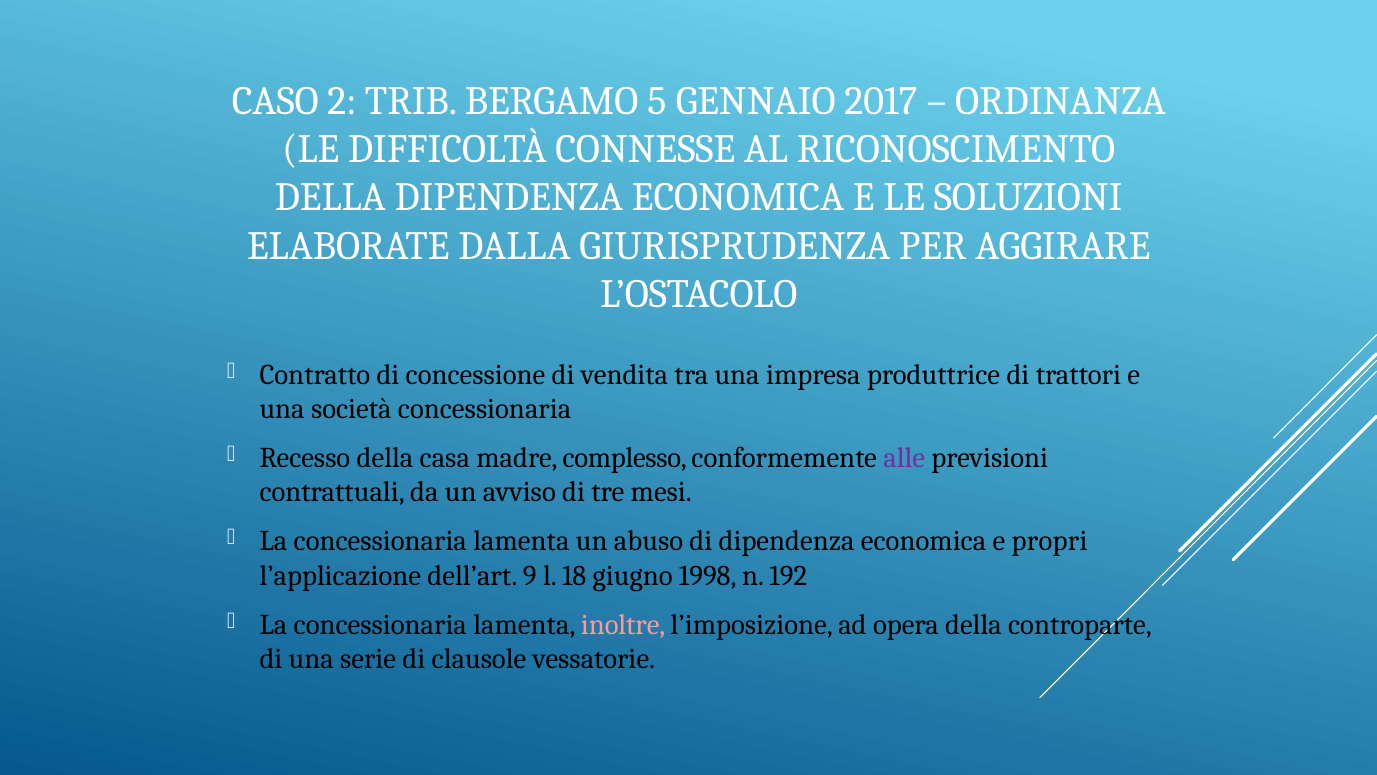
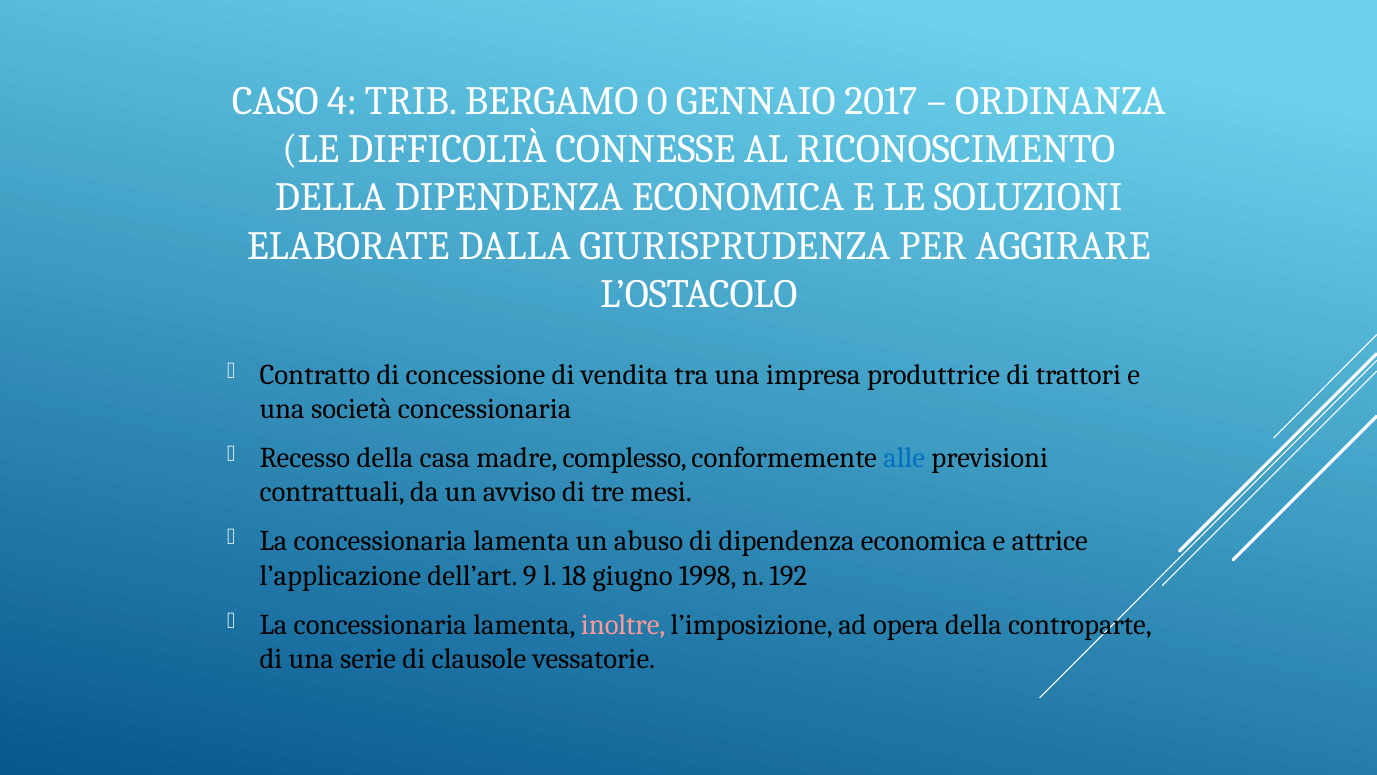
2: 2 -> 4
5: 5 -> 0
alle colour: purple -> blue
propri: propri -> attrice
